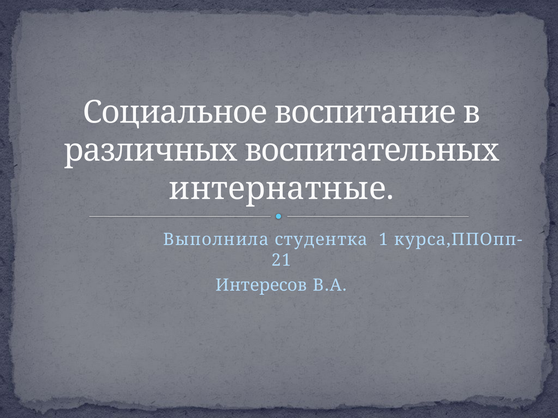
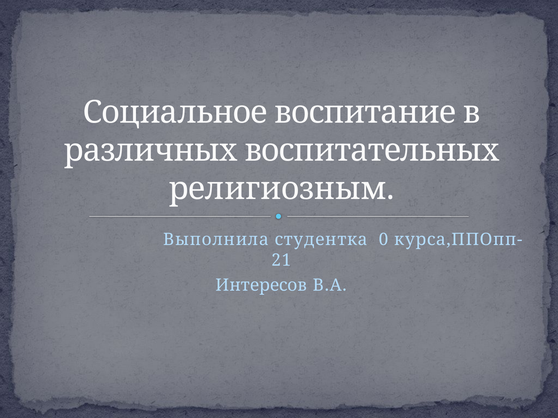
интернатные: интернатные -> религиозным
1: 1 -> 0
